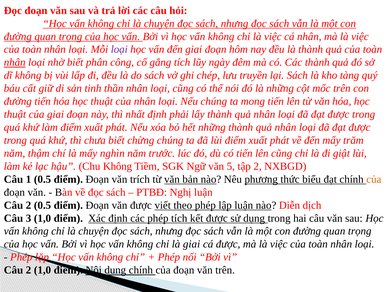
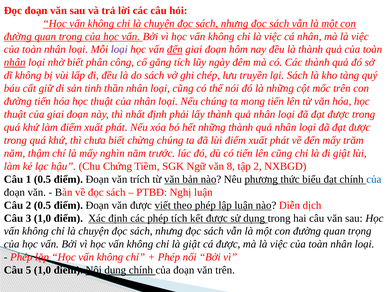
đến at (175, 49) underline: none -> present
Chu Không: Không -> Chứng
5: 5 -> 8
của at (374, 179) colour: orange -> blue
là giai: giai -> giật
2 at (28, 270): 2 -> 5
